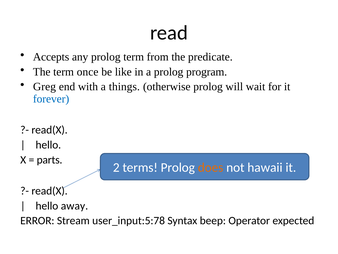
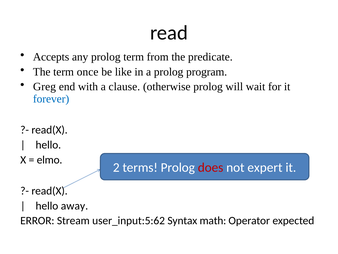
things: things -> clause
parts: parts -> elmo
does colour: orange -> red
hawaii: hawaii -> expert
user_input:5:78: user_input:5:78 -> user_input:5:62
beep: beep -> math
